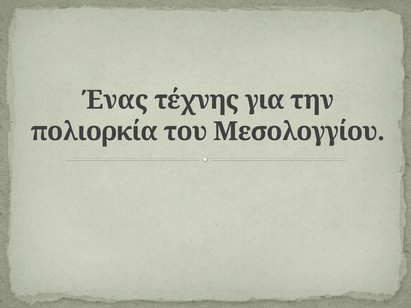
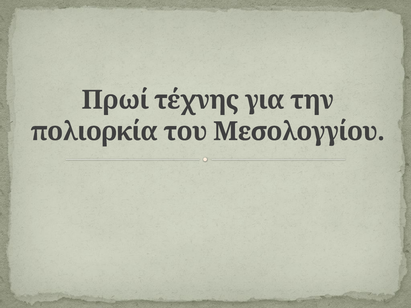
Ένας: Ένας -> Πρωί
